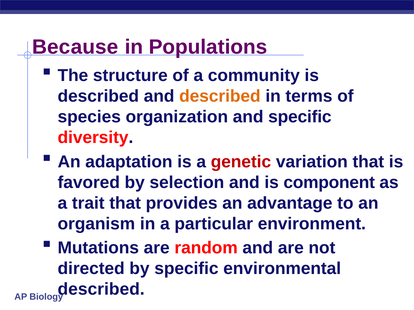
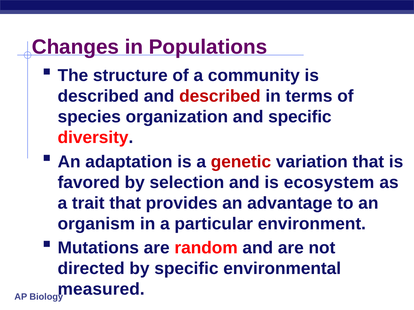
Because: Because -> Changes
described at (220, 96) colour: orange -> red
component: component -> ecosystem
described at (101, 290): described -> measured
